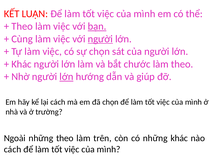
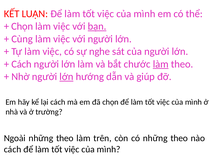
Theo at (22, 26): Theo -> Chọn
người at (100, 39) underline: present -> none
sự chọn: chọn -> nghe
Khác at (21, 64): Khác -> Cách
làm at (161, 64) underline: none -> present
có những khác: khác -> theo
